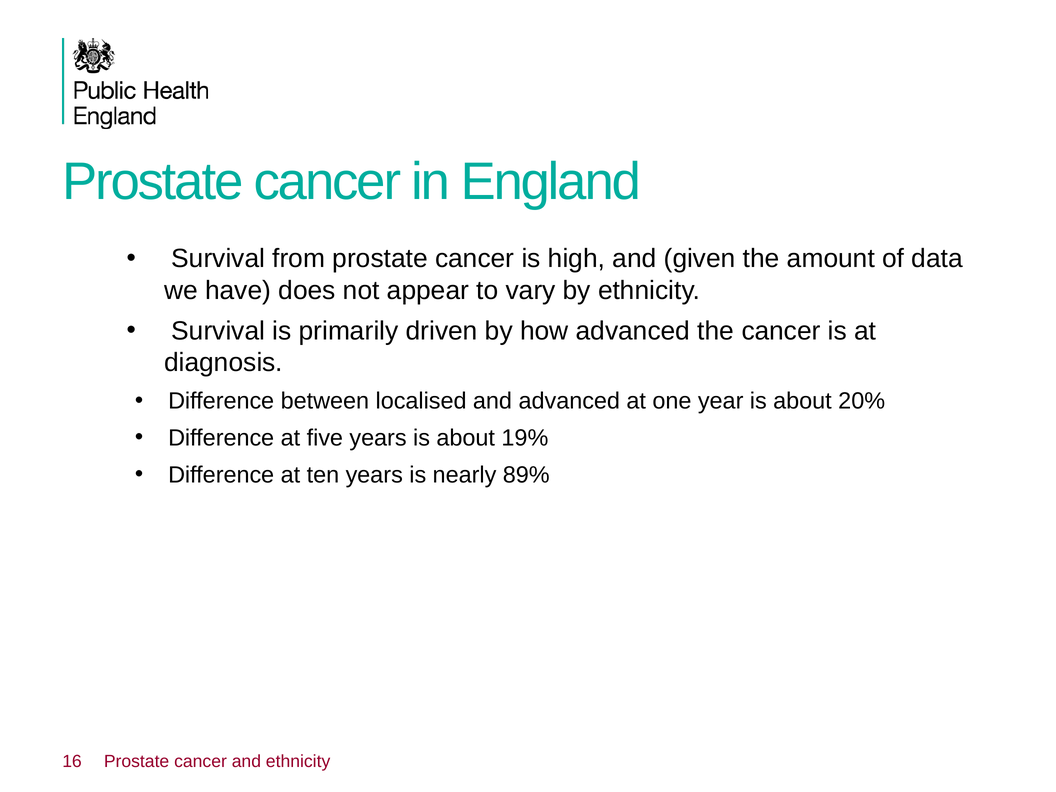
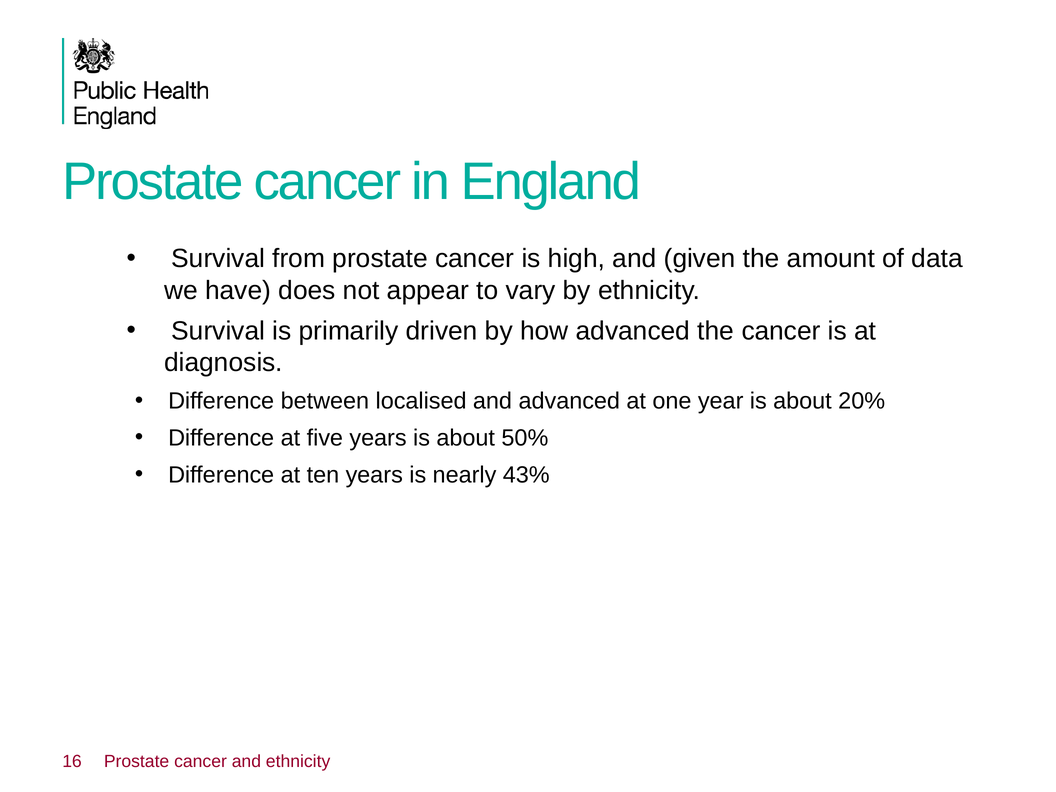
19%: 19% -> 50%
89%: 89% -> 43%
